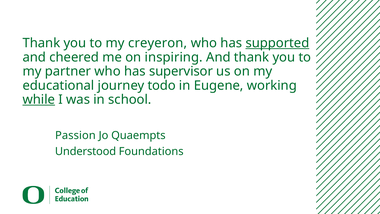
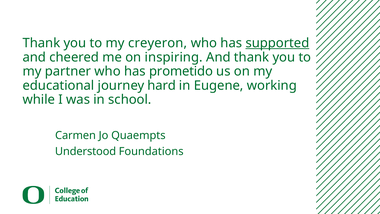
supervisor: supervisor -> prometido
todo: todo -> hard
while underline: present -> none
Passion: Passion -> Carmen
